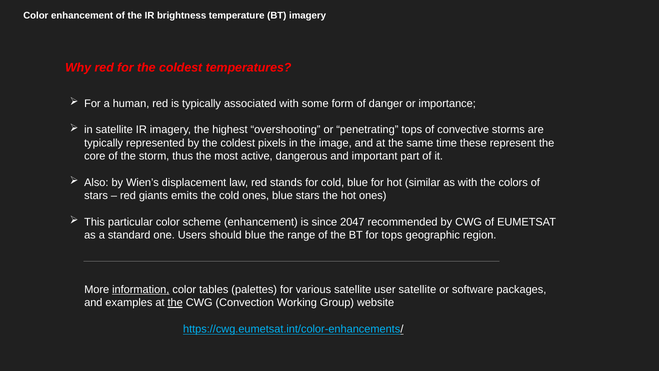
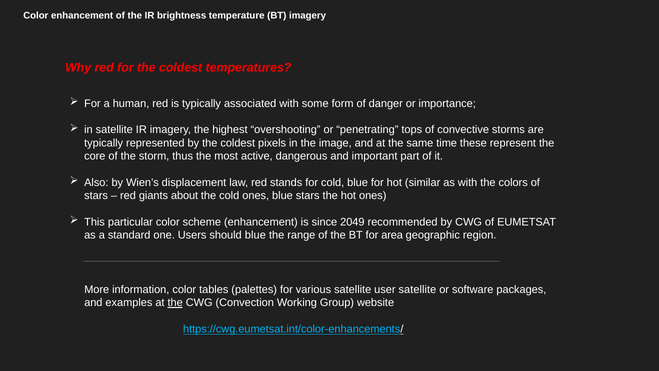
emits: emits -> about
2047: 2047 -> 2049
for tops: tops -> area
information underline: present -> none
